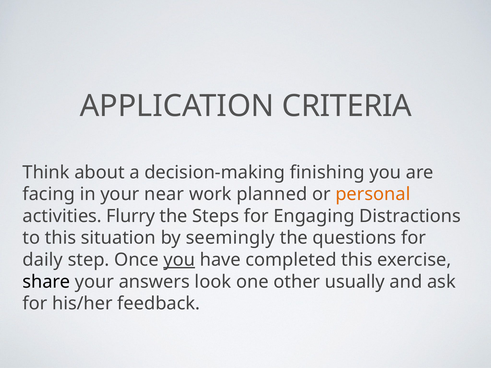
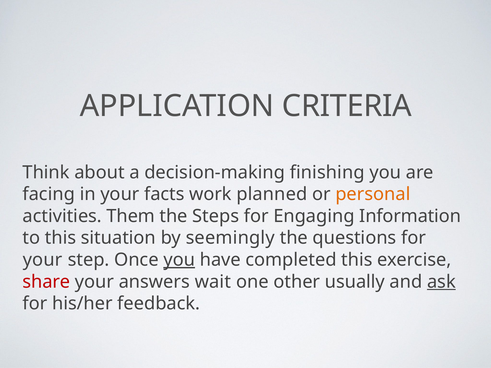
near: near -> facts
Flurry: Flurry -> Them
Distractions: Distractions -> Information
daily at (43, 260): daily -> your
share colour: black -> red
look: look -> wait
ask underline: none -> present
